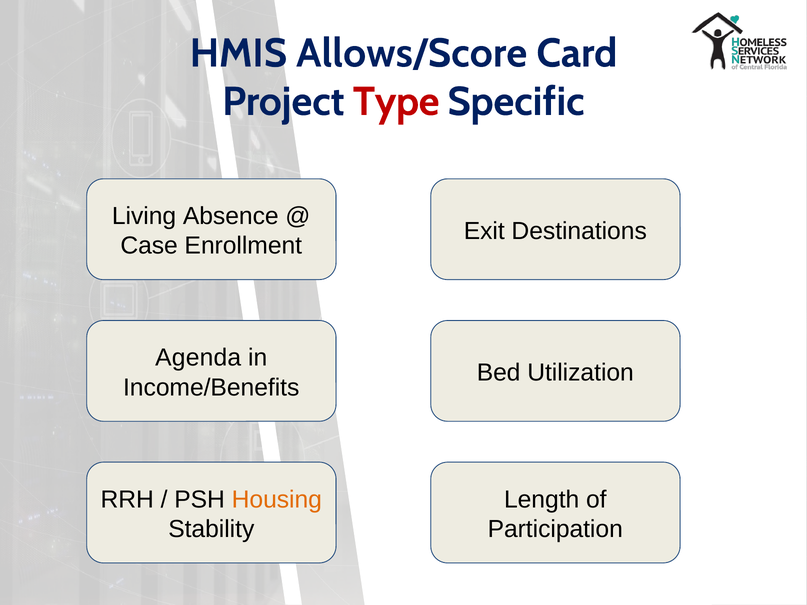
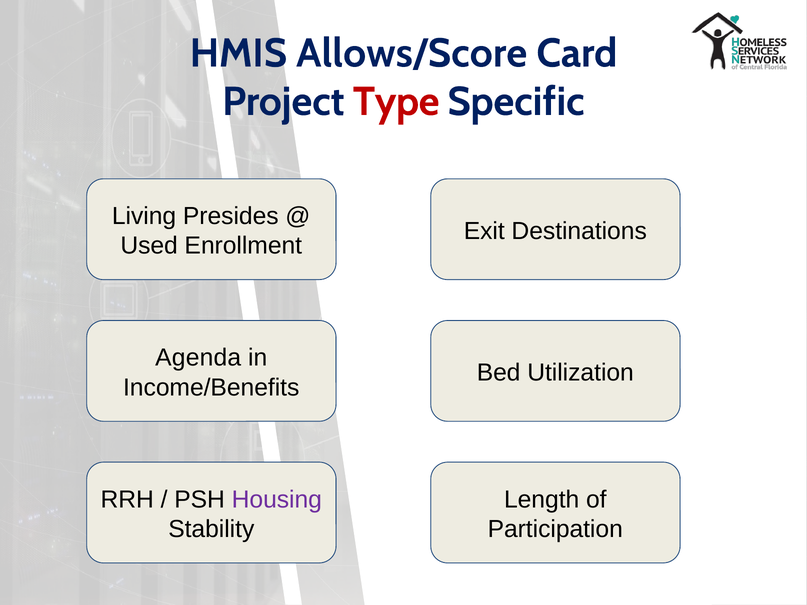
Absence: Absence -> Presides
Case: Case -> Used
Housing colour: orange -> purple
